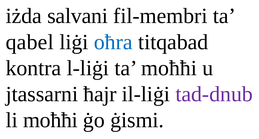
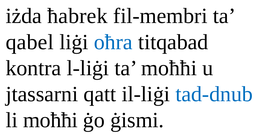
salvani: salvani -> ħabrek
ħajr: ħajr -> qatt
tad-dnub colour: purple -> blue
